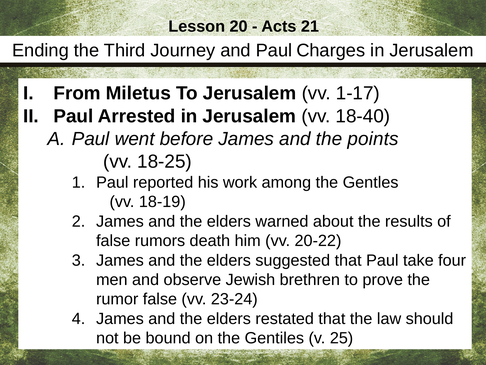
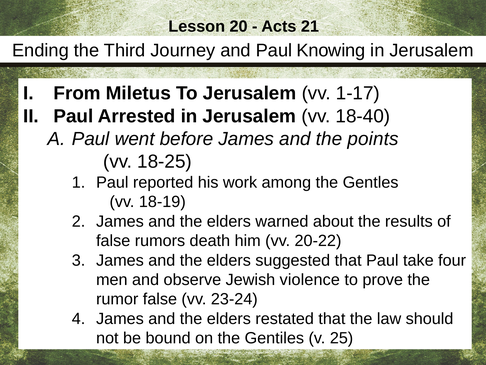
Charges: Charges -> Knowing
brethren: brethren -> violence
